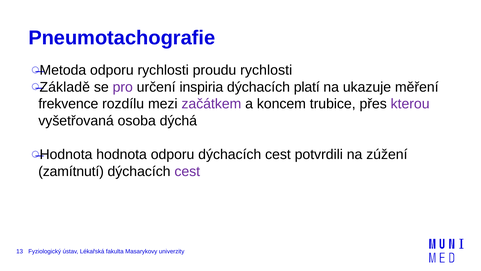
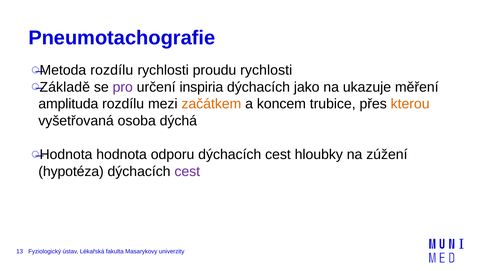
Metoda odporu: odporu -> rozdílu
platí: platí -> jako
frekvence: frekvence -> amplituda
začátkem colour: purple -> orange
kterou colour: purple -> orange
potvrdili: potvrdili -> hloubky
zamítnutí: zamítnutí -> hypotéza
